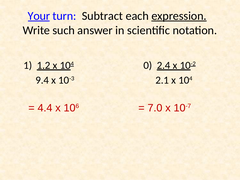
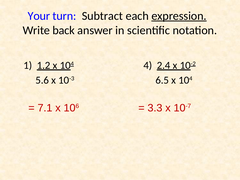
Your underline: present -> none
such: such -> back
0: 0 -> 4
9.4: 9.4 -> 5.6
2.1: 2.1 -> 6.5
4.4: 4.4 -> 7.1
7.0: 7.0 -> 3.3
